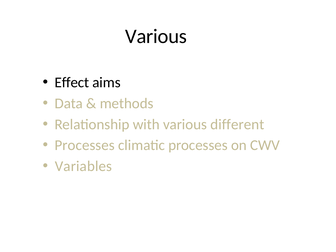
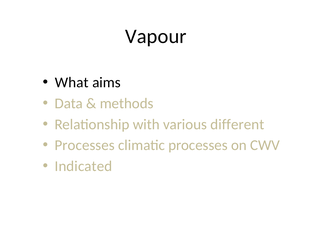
Various at (156, 36): Various -> Vapour
Effect: Effect -> What
Variables: Variables -> Indicated
